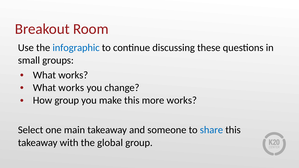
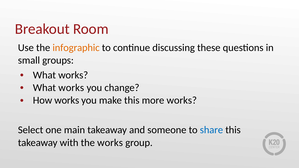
infographic colour: blue -> orange
How group: group -> works
the global: global -> works
